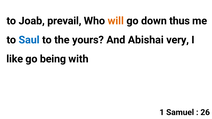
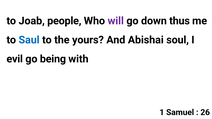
prevail: prevail -> people
will colour: orange -> purple
very: very -> soul
like: like -> evil
